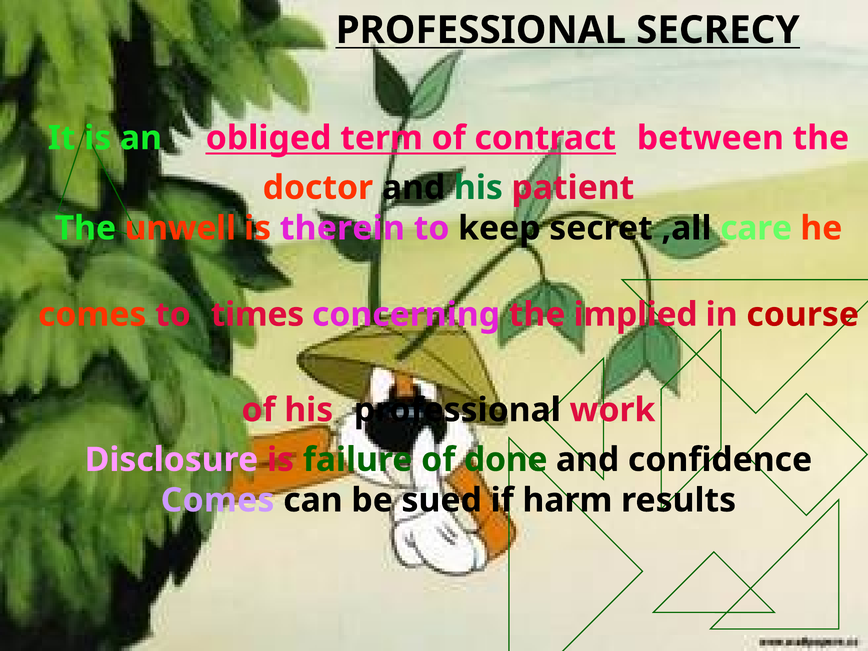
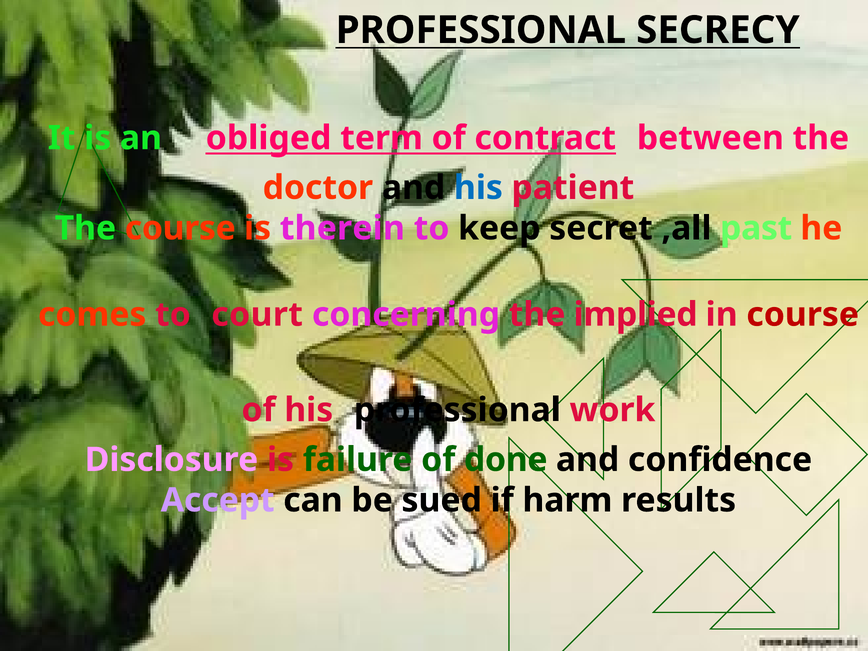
his at (478, 188) colour: green -> blue
The unwell: unwell -> course
care: care -> past
times: times -> court
Comes at (218, 500): Comes -> Accept
